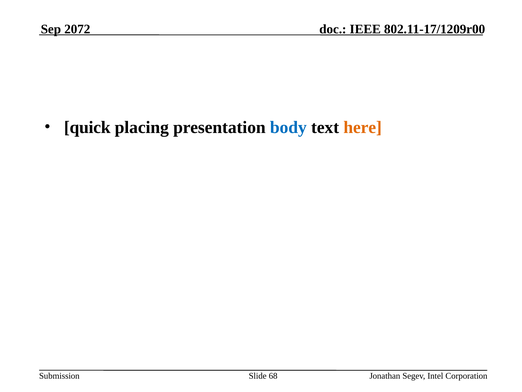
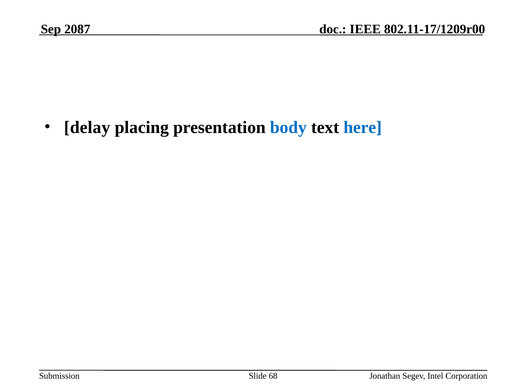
2072: 2072 -> 2087
quick: quick -> delay
here colour: orange -> blue
